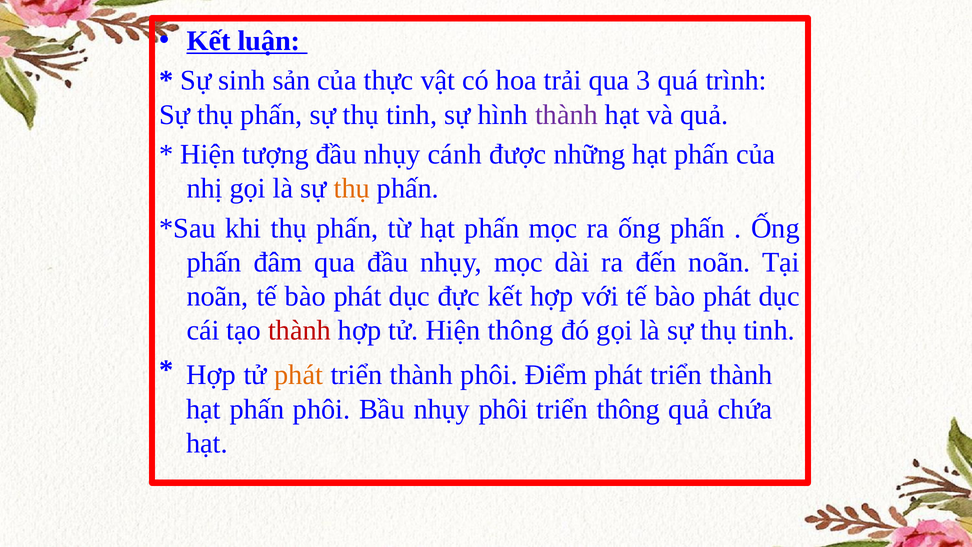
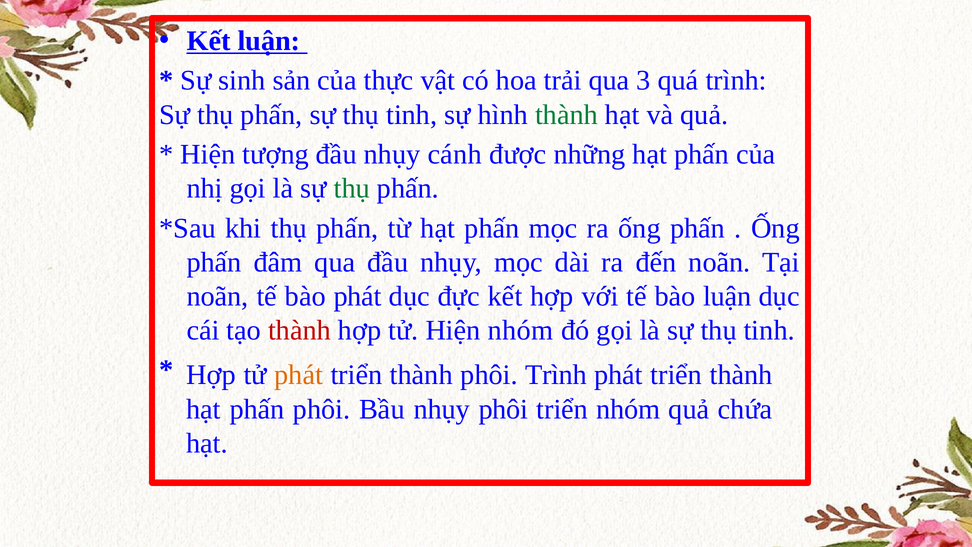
thành at (566, 115) colour: purple -> green
thụ at (352, 188) colour: orange -> green
với tế bào phát: phát -> luận
Hiện thông: thông -> nhóm
phôi Điểm: Điểm -> Trình
triển thông: thông -> nhóm
